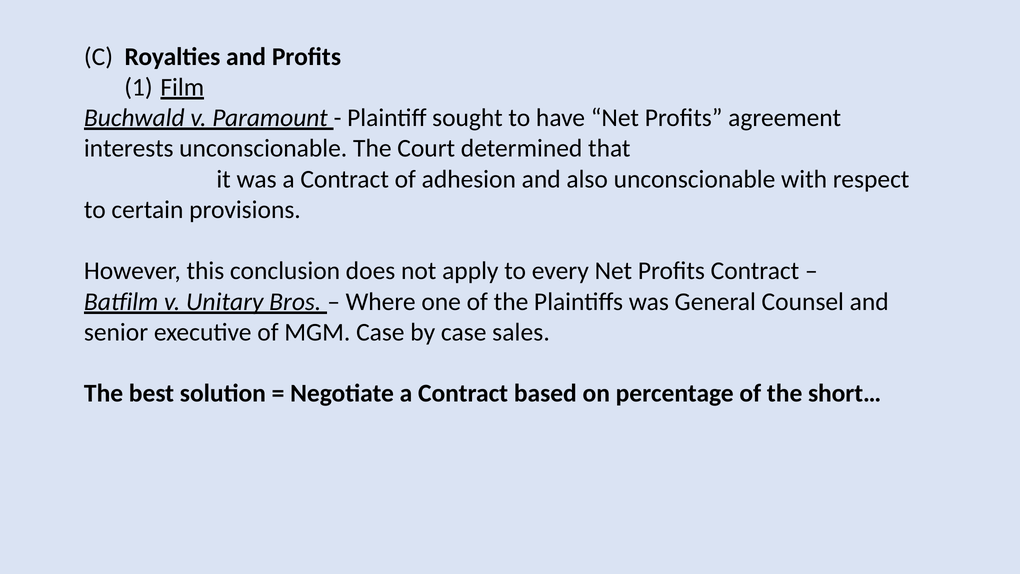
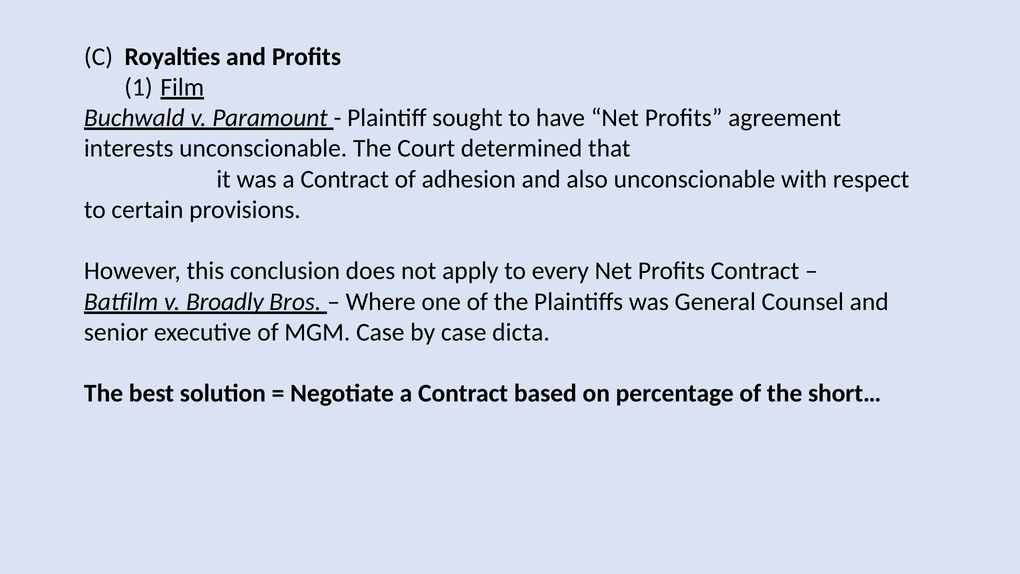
Unitary: Unitary -> Broadly
sales: sales -> dicta
